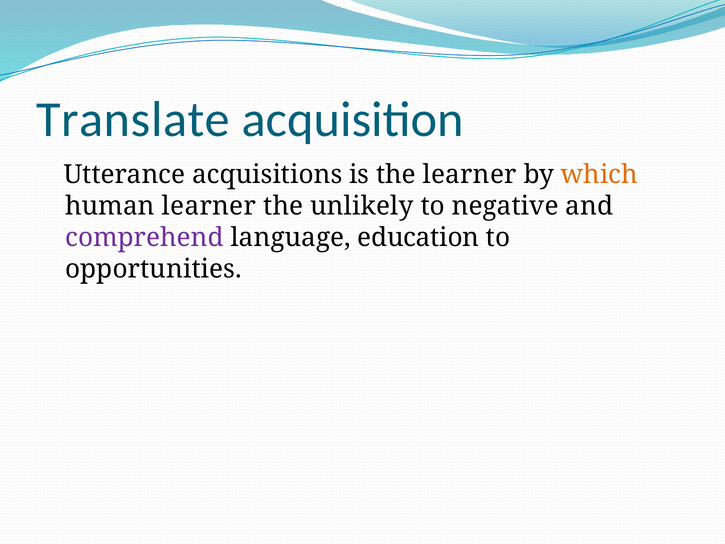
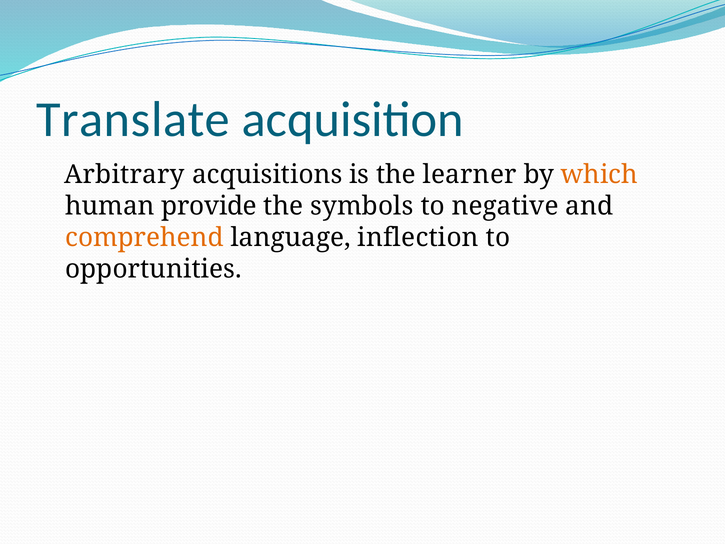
Utterance: Utterance -> Arbitrary
human learner: learner -> provide
unlikely: unlikely -> symbols
comprehend colour: purple -> orange
education: education -> inflection
